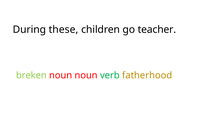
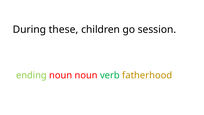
teacher: teacher -> session
breken: breken -> ending
